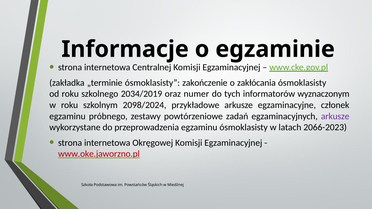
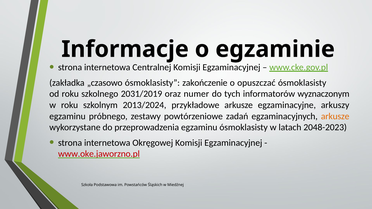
„terminie: „terminie -> „czasowo
zakłócania: zakłócania -> opuszczać
2034/2019: 2034/2019 -> 2031/2019
2098/2024: 2098/2024 -> 2013/2024
członek: członek -> arkuszy
arkusze at (335, 116) colour: purple -> orange
2066-2023: 2066-2023 -> 2048-2023
